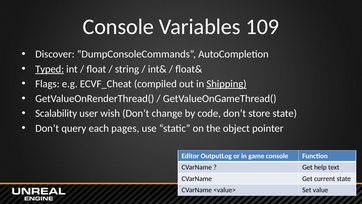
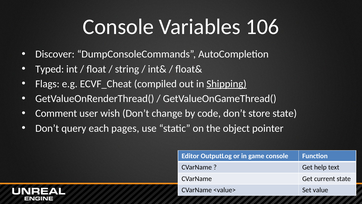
109: 109 -> 106
Typed underline: present -> none
Scalability: Scalability -> Comment
